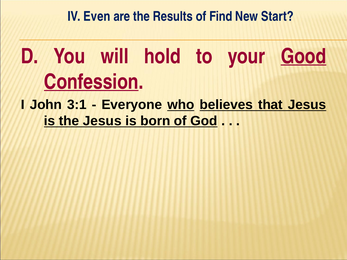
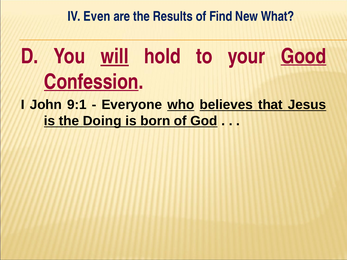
Start: Start -> What
will underline: none -> present
3:1: 3:1 -> 9:1
the Jesus: Jesus -> Doing
